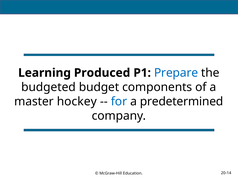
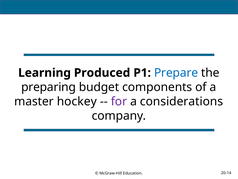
budgeted: budgeted -> preparing
for colour: blue -> purple
predetermined: predetermined -> considerations
